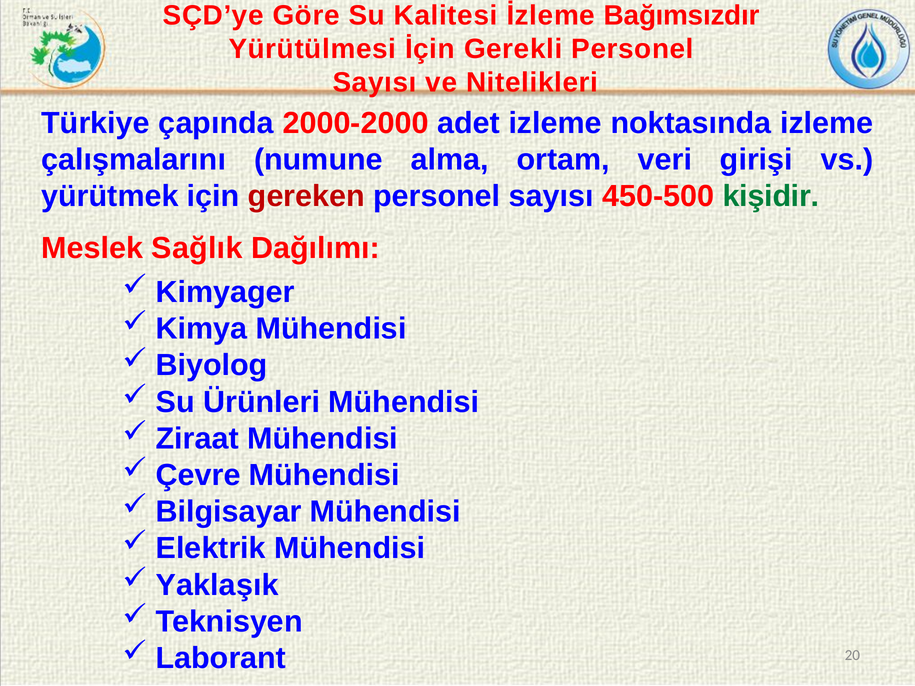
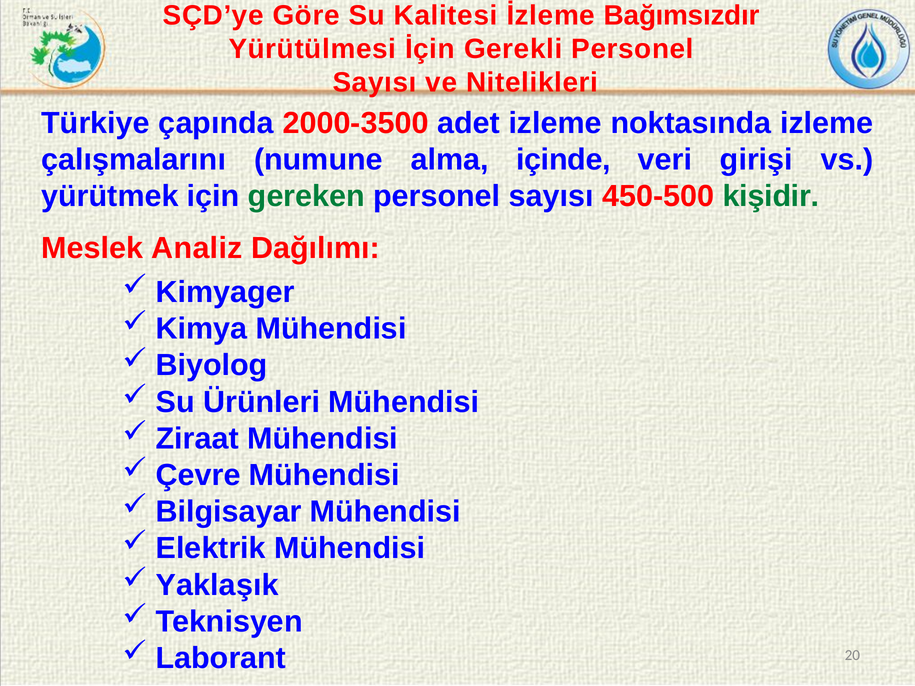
2000-2000: 2000-2000 -> 2000-3500
ortam: ortam -> içinde
gereken colour: red -> green
Sağlık: Sağlık -> Analiz
